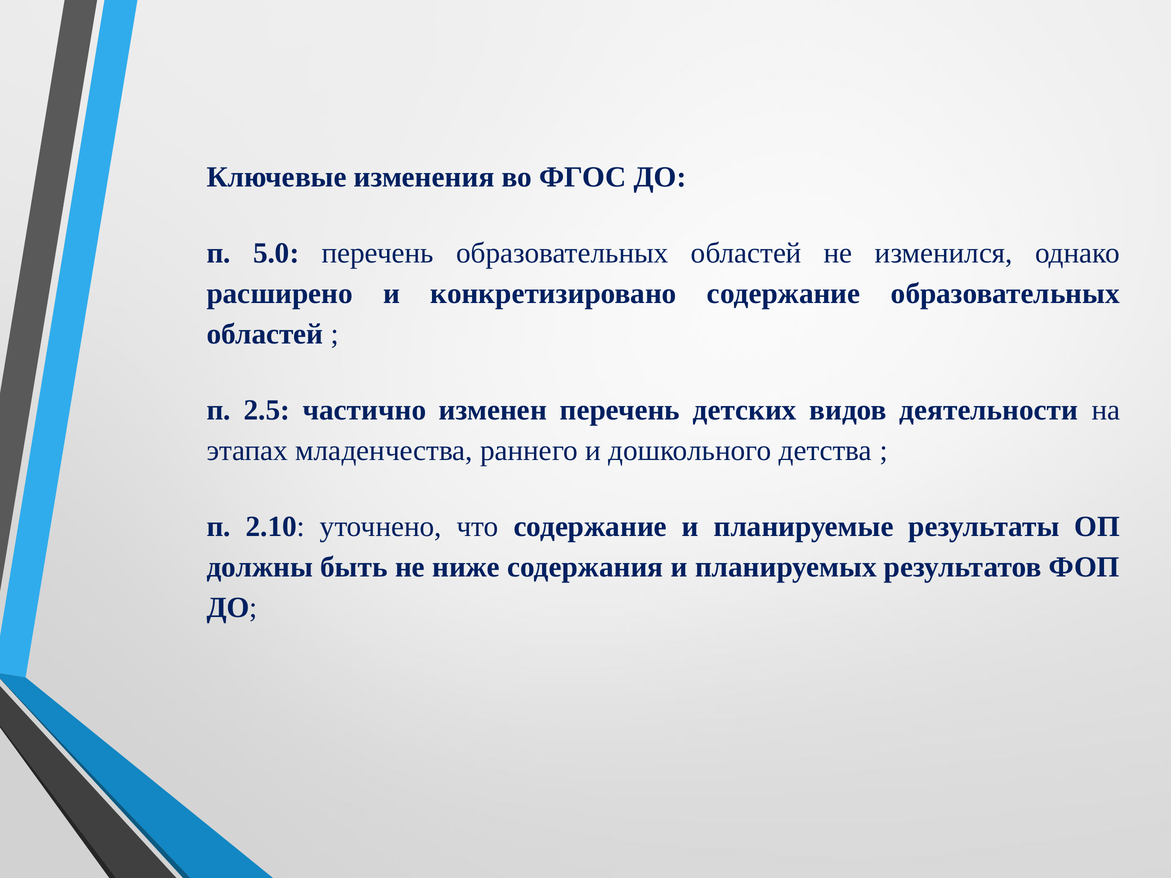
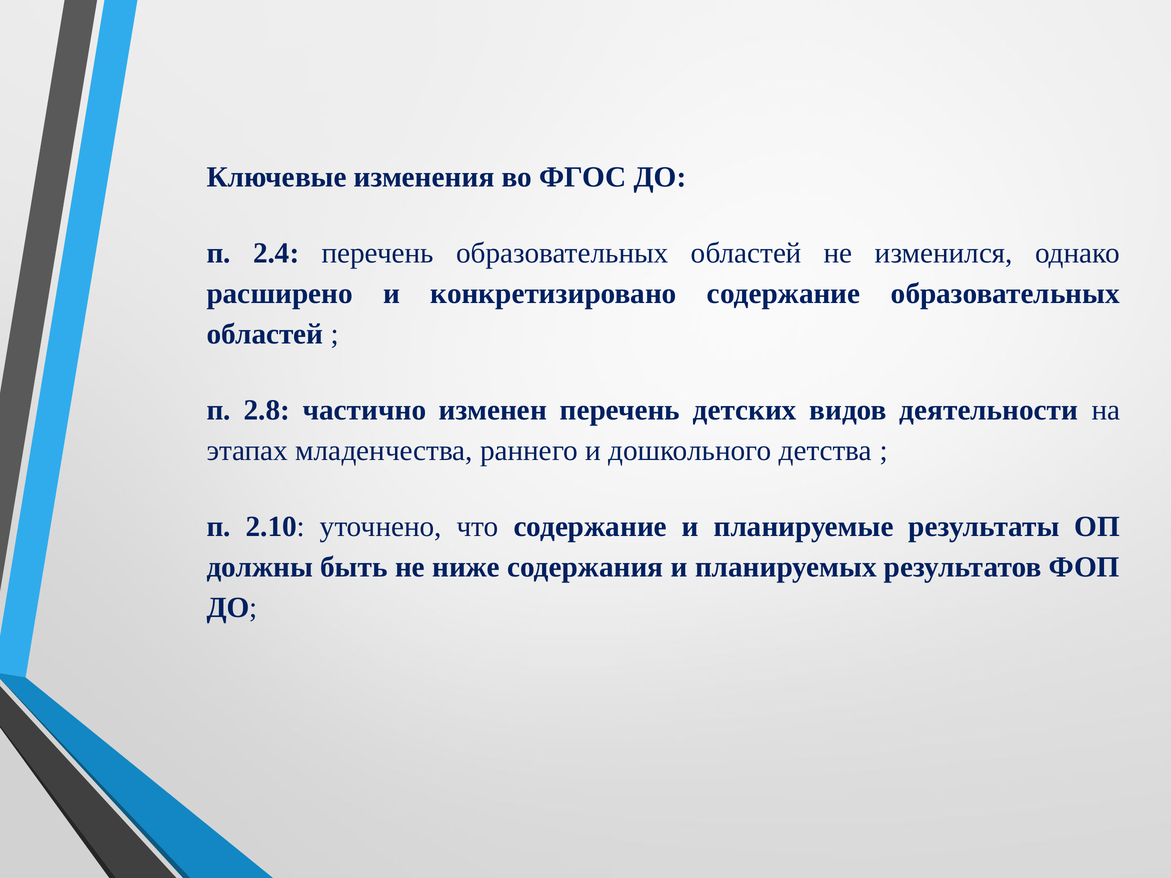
5.0: 5.0 -> 2.4
2.5: 2.5 -> 2.8
